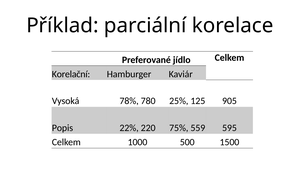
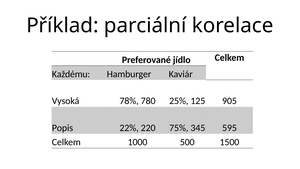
Korelační: Korelační -> Každému
559: 559 -> 345
